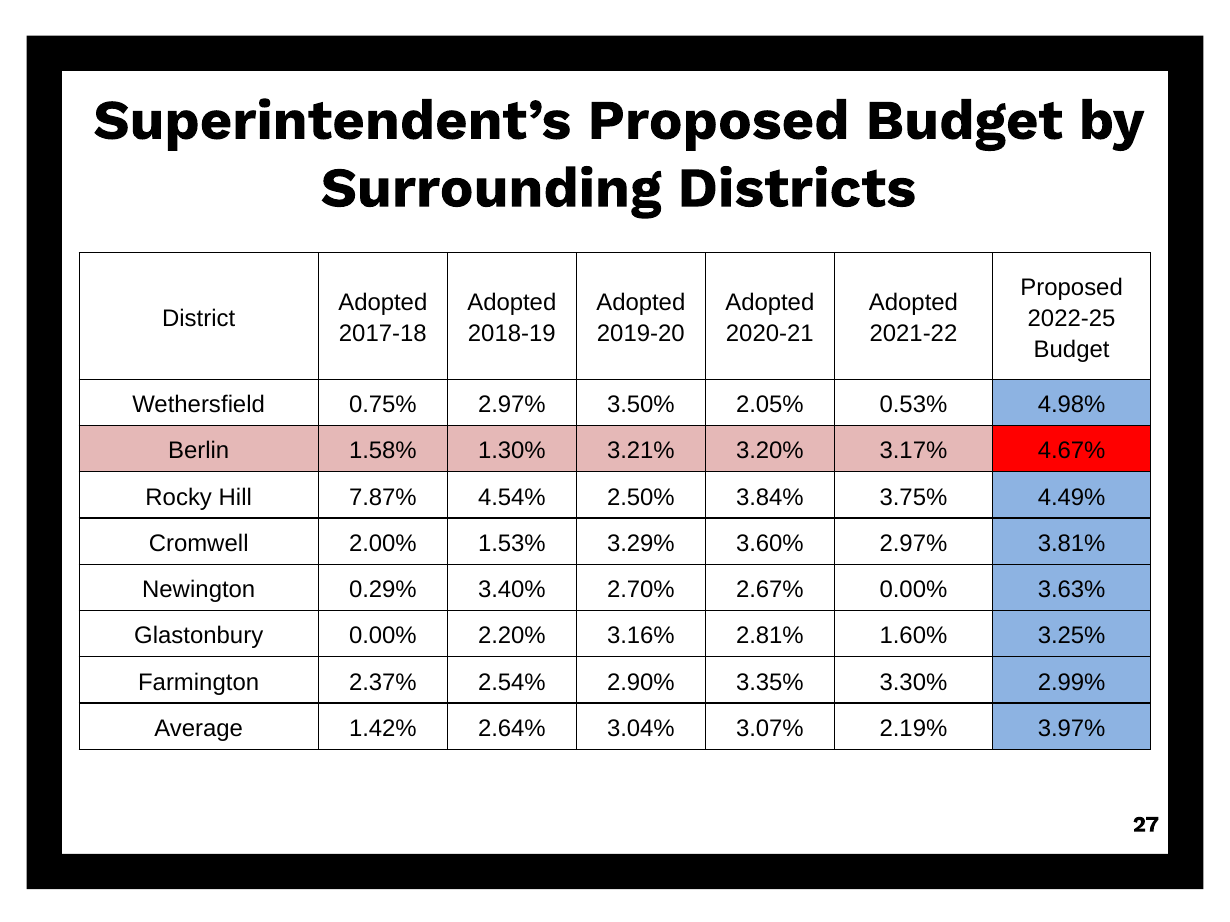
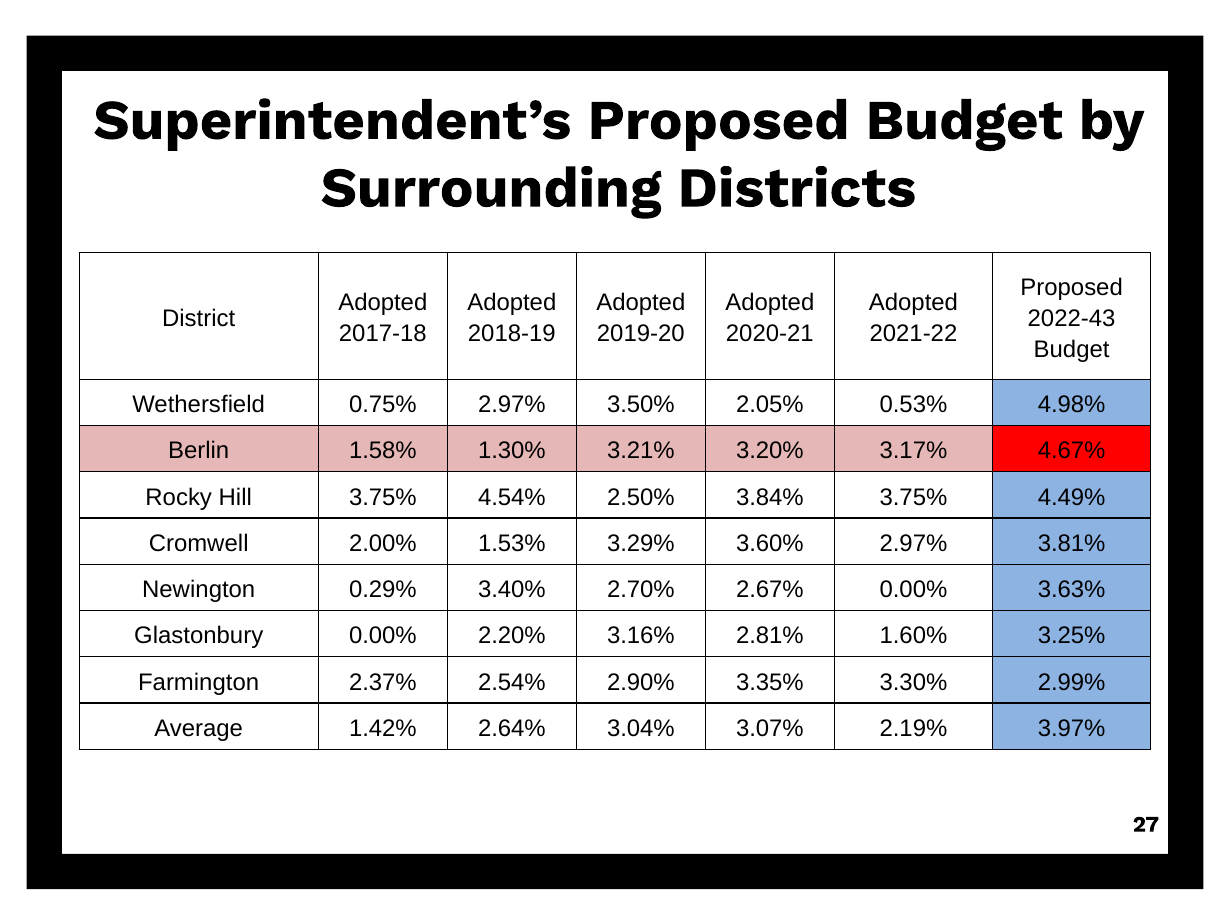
2022-25: 2022-25 -> 2022-43
Hill 7.87%: 7.87% -> 3.75%
